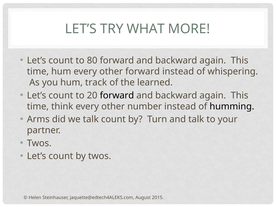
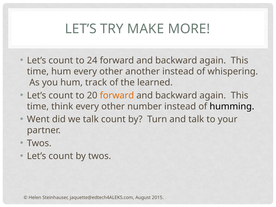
WHAT: WHAT -> MAKE
80: 80 -> 24
other forward: forward -> another
forward at (117, 95) colour: black -> orange
Arms: Arms -> Went
